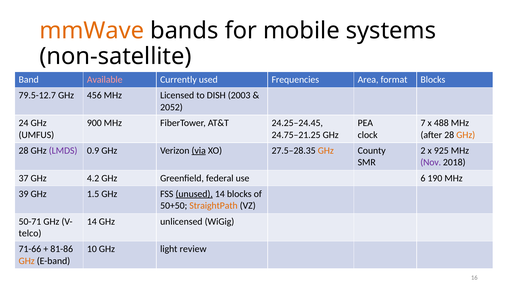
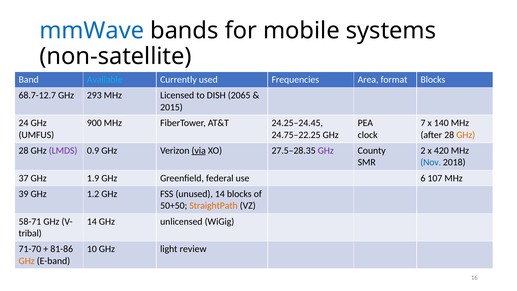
mmWave colour: orange -> blue
Available colour: pink -> light blue
79.5-12.7: 79.5-12.7 -> 68.7-12.7
456: 456 -> 293
2003: 2003 -> 2065
2052: 2052 -> 2015
488: 488 -> 140
24.75–21.25: 24.75–21.25 -> 24.75–22.25
GHz at (326, 150) colour: orange -> purple
925: 925 -> 420
Nov colour: purple -> blue
4.2: 4.2 -> 1.9
190: 190 -> 107
1.5: 1.5 -> 1.2
unused underline: present -> none
50-71: 50-71 -> 58-71
telco: telco -> tribal
71-66: 71-66 -> 71-70
